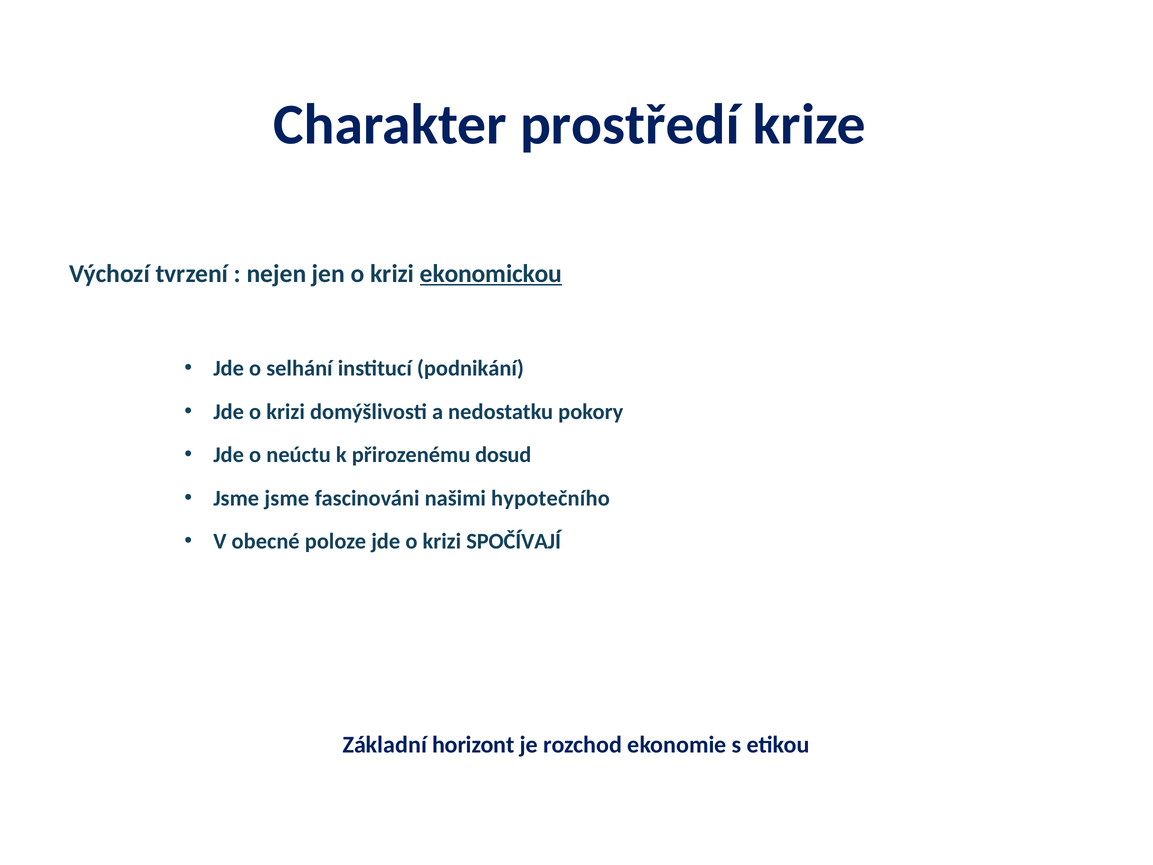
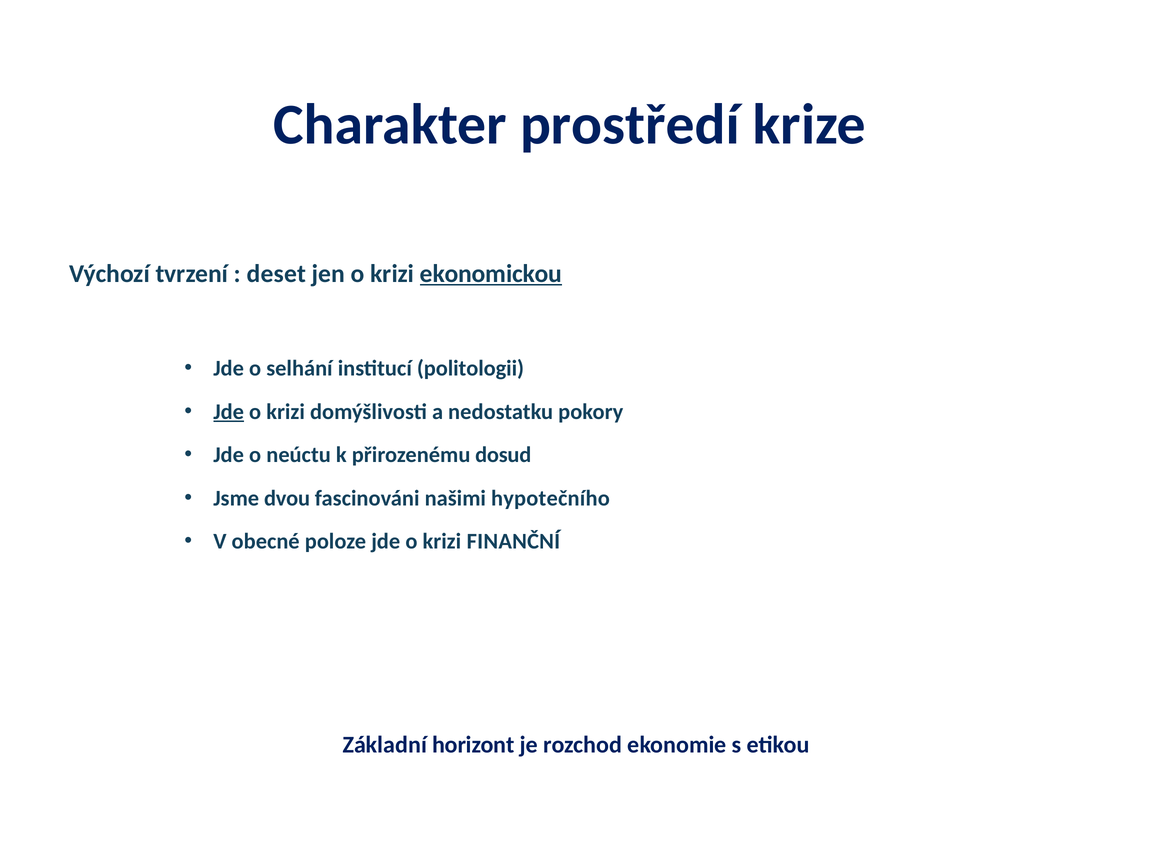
nejen: nejen -> deset
podnikání: podnikání -> politologii
Jde at (229, 412) underline: none -> present
Jsme jsme: jsme -> dvou
SPOČÍVAJÍ: SPOČÍVAJÍ -> FINANČNÍ
